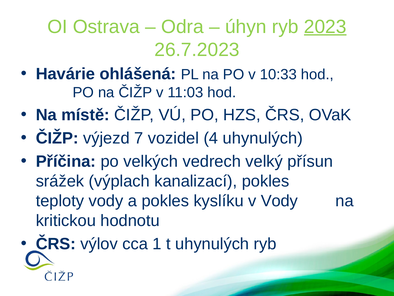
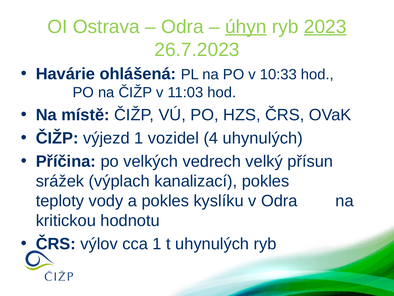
úhyn underline: none -> present
výjezd 7: 7 -> 1
v Vody: Vody -> Odra
